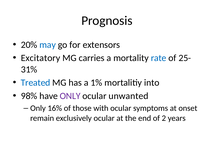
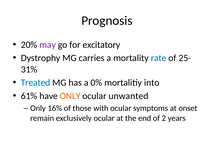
may colour: blue -> purple
extensors: extensors -> excitatory
Excitatory: Excitatory -> Dystrophy
1%: 1% -> 0%
98%: 98% -> 61%
ONLY at (70, 96) colour: purple -> orange
